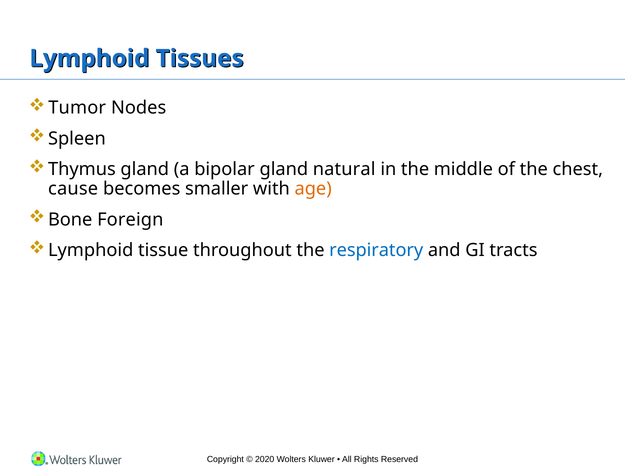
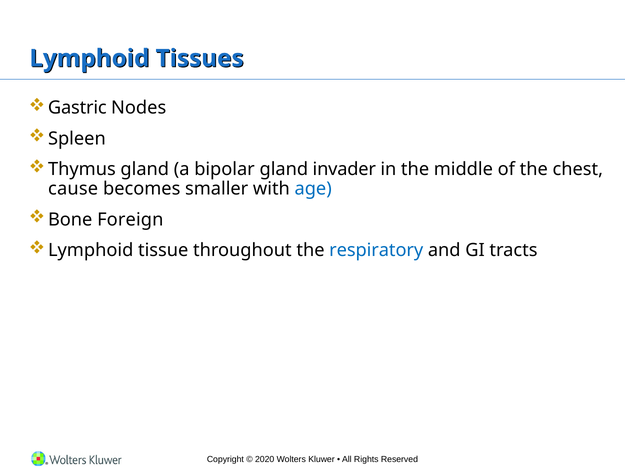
Tumor: Tumor -> Gastric
natural: natural -> invader
age colour: orange -> blue
